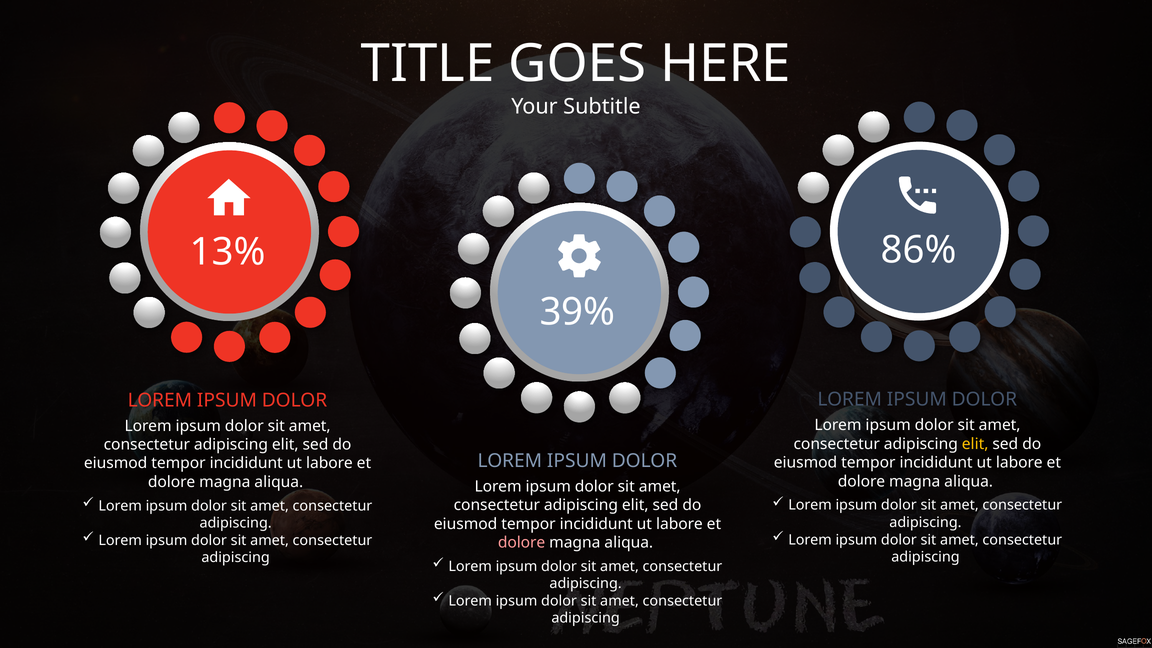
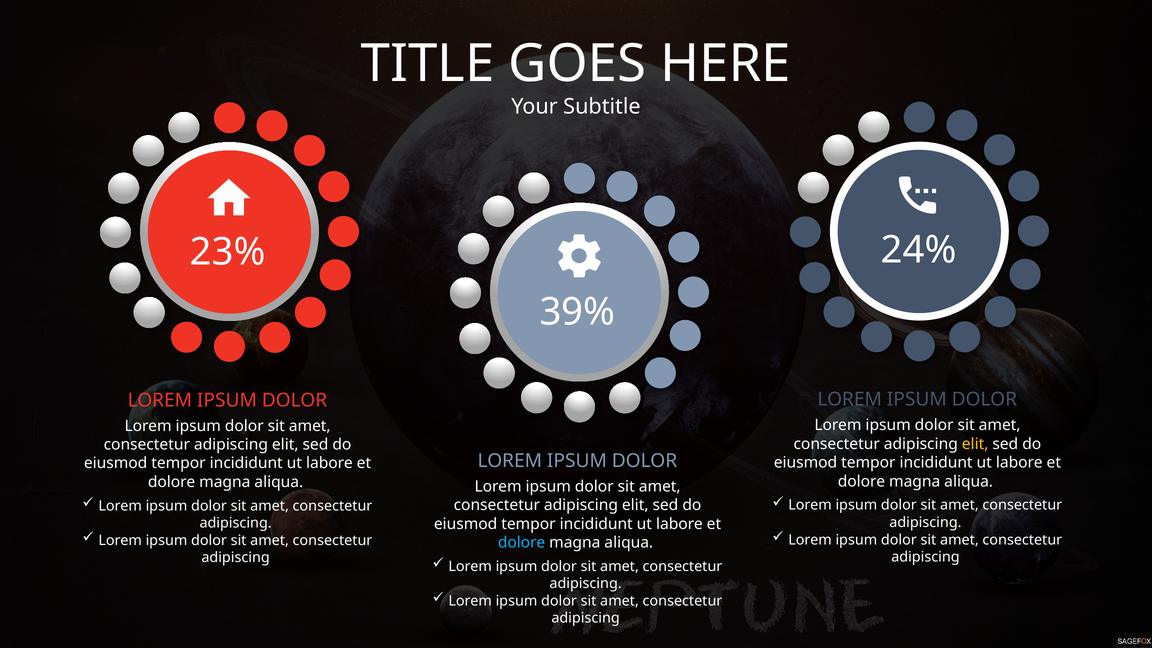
86%: 86% -> 24%
13%: 13% -> 23%
dolore at (522, 543) colour: pink -> light blue
